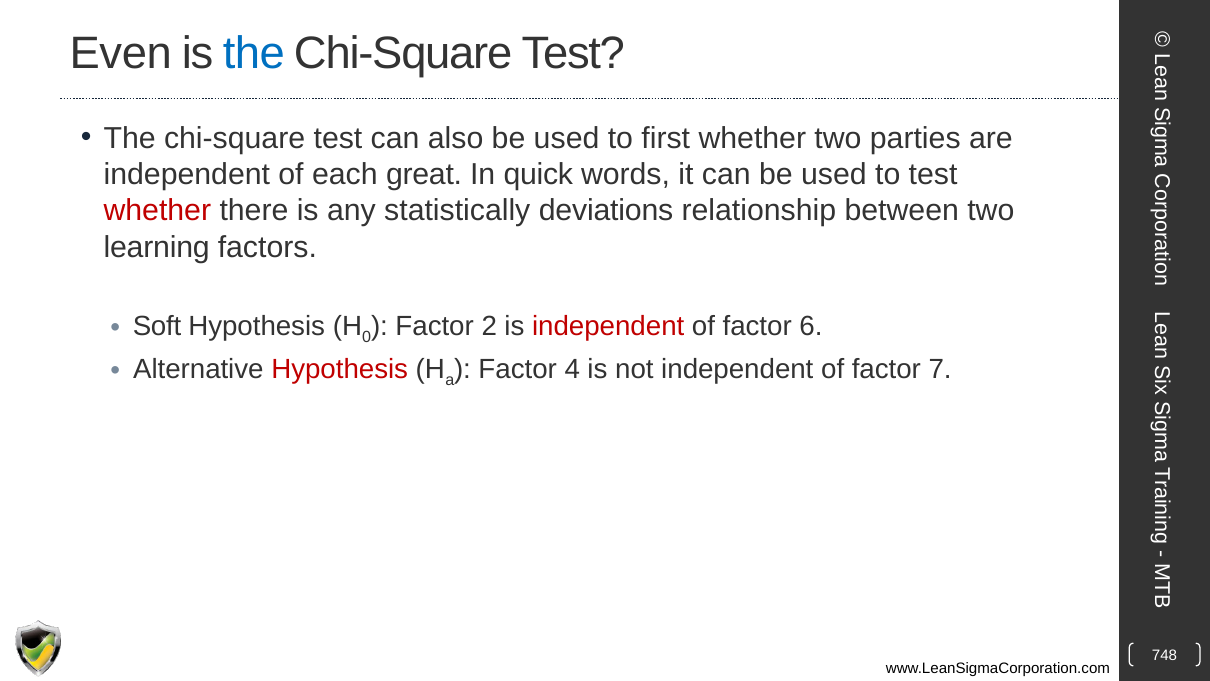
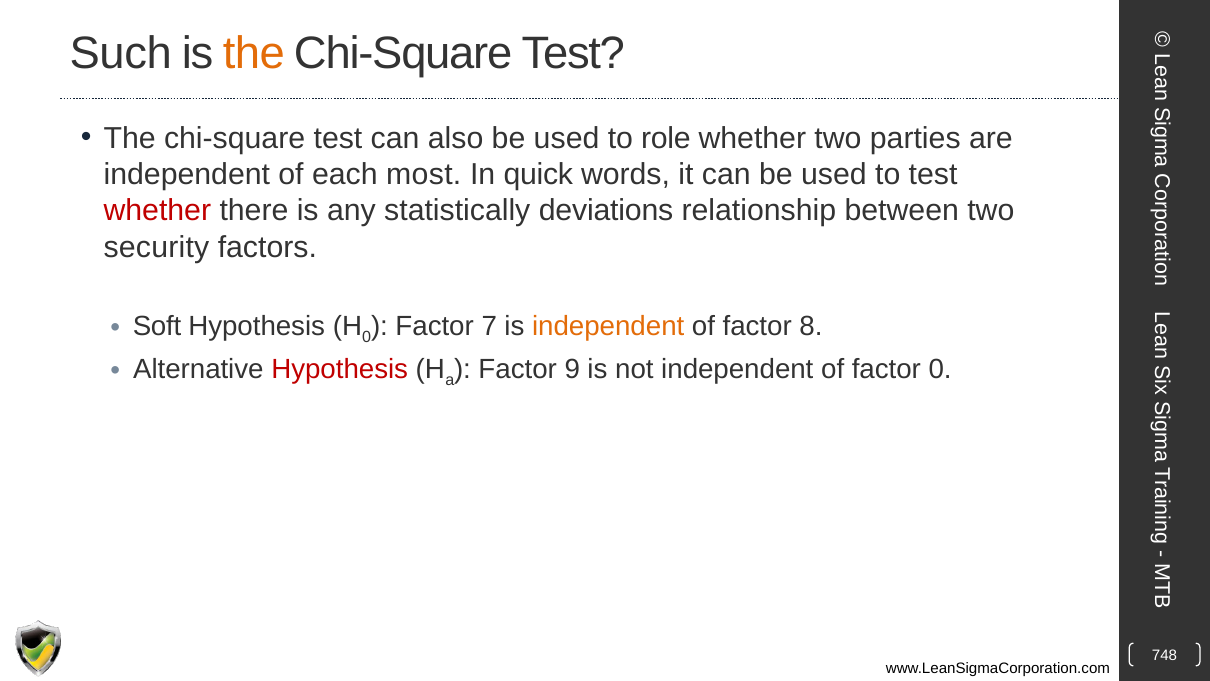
Even: Even -> Such
the at (254, 54) colour: blue -> orange
first: first -> role
great: great -> most
learning: learning -> security
2: 2 -> 7
independent at (608, 326) colour: red -> orange
6: 6 -> 8
4: 4 -> 9
factor 7: 7 -> 0
